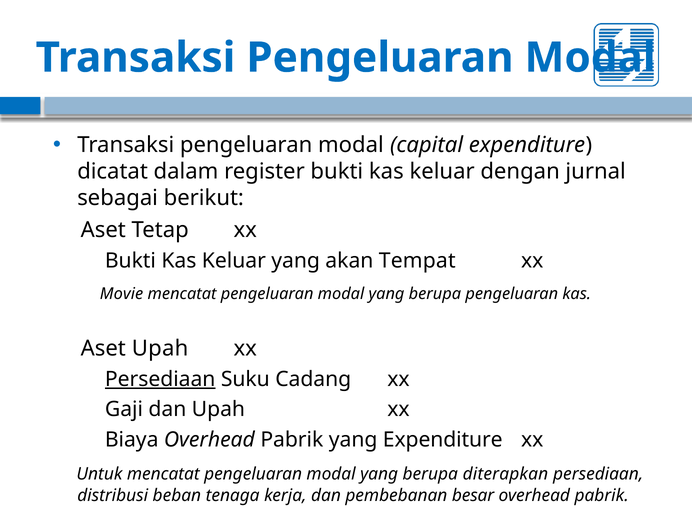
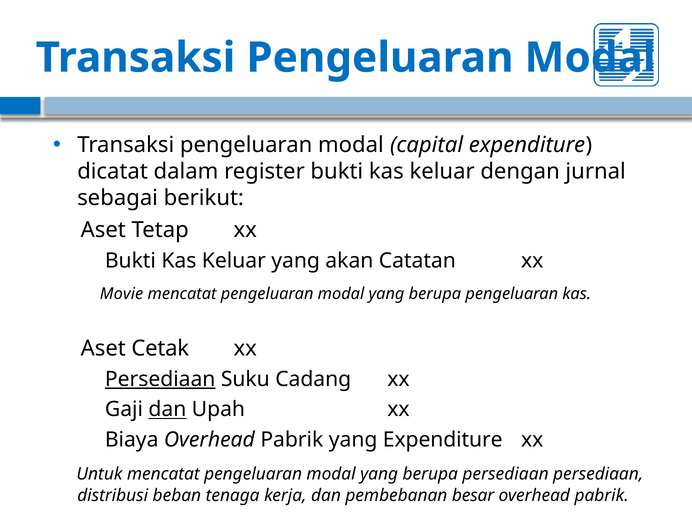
Tempat: Tempat -> Catatan
Aset Upah: Upah -> Cetak
dan at (167, 409) underline: none -> present
berupa diterapkan: diterapkan -> persediaan
